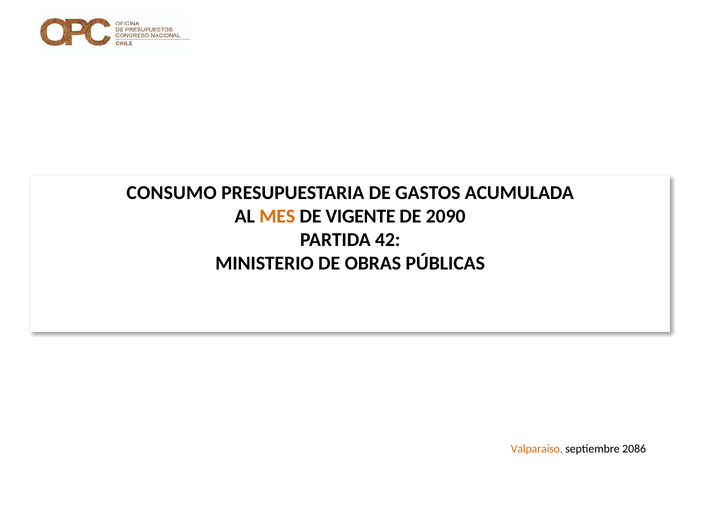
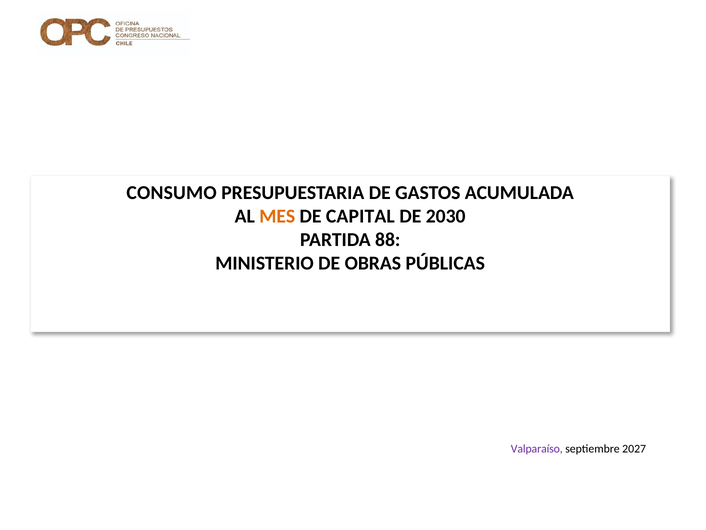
VIGENTE: VIGENTE -> CAPITAL
2090: 2090 -> 2030
42: 42 -> 88
Valparaíso colour: orange -> purple
2086: 2086 -> 2027
